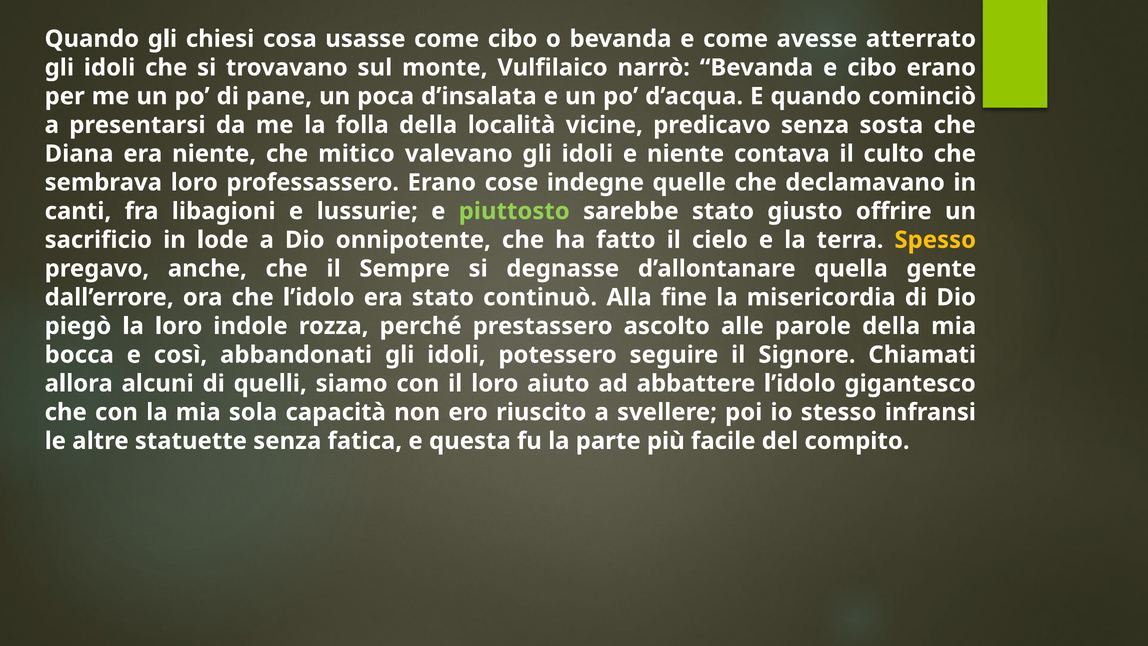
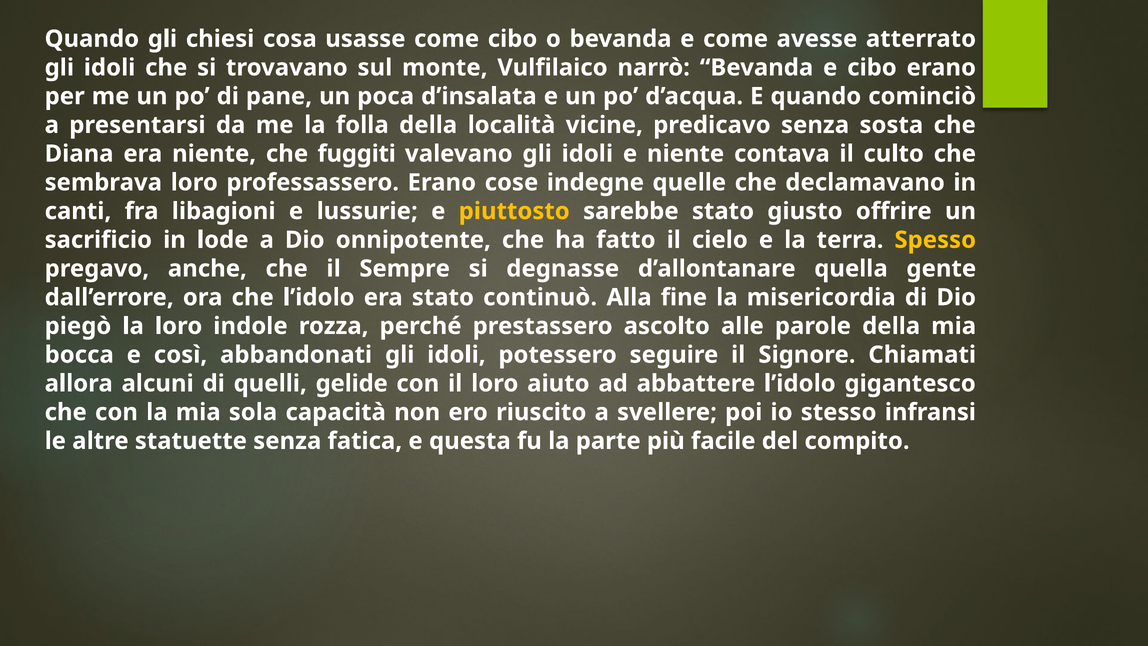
mitico: mitico -> fuggiti
piuttosto colour: light green -> yellow
siamo: siamo -> gelide
